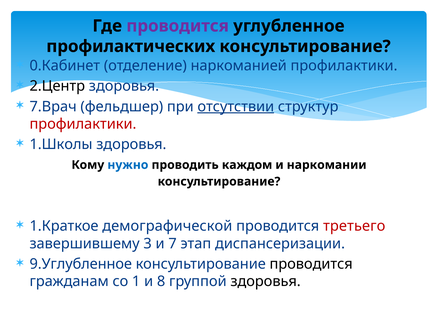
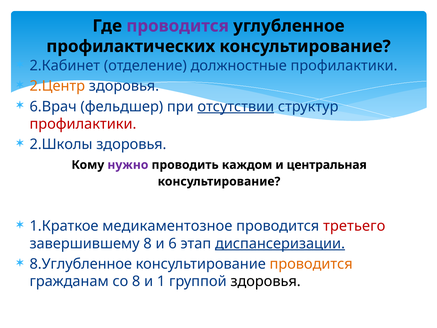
0.Кабинет: 0.Кабинет -> 2.Кабинет
наркоманией: наркоманией -> должностные
2.Центр colour: black -> orange
7.Врач: 7.Врач -> 6.Врач
1.Школы: 1.Школы -> 2.Школы
нужно colour: blue -> purple
наркомании: наркомании -> центральная
демографической: демографической -> медикаментозное
завершившему 3: 3 -> 8
7: 7 -> 6
диспансеризации underline: none -> present
9.Углубленное: 9.Углубленное -> 8.Углубленное
проводится at (311, 264) colour: black -> orange
со 1: 1 -> 8
8: 8 -> 1
